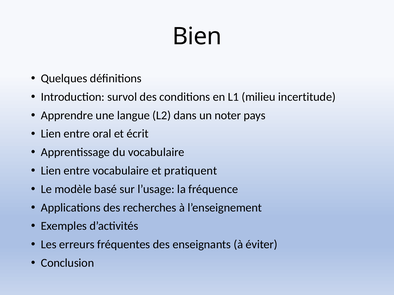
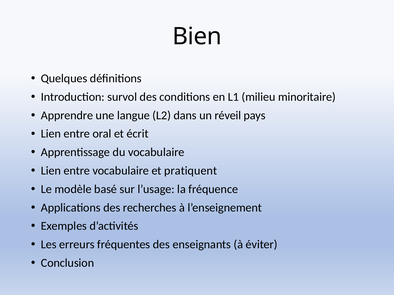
incertitude: incertitude -> minoritaire
noter: noter -> réveil
